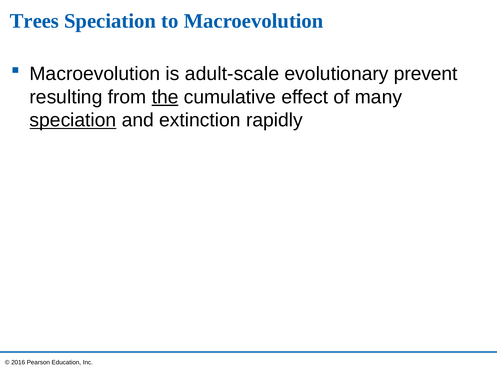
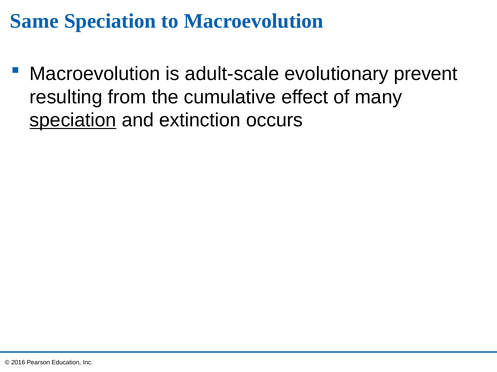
Trees: Trees -> Same
the underline: present -> none
rapidly: rapidly -> occurs
